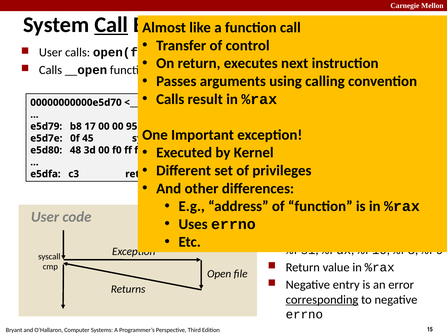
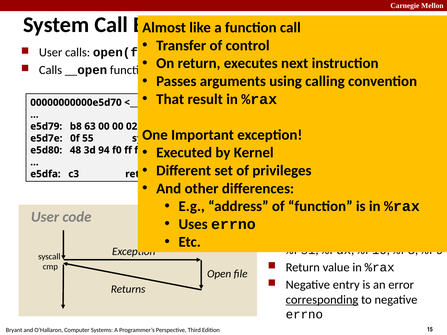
Call at (111, 25) underline: present -> none
Calls at (170, 99): Calls -> That
17: 17 -> 63
95: 95 -> 02
45: 45 -> 55
3d 00: 00 -> 94
